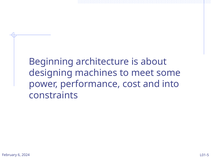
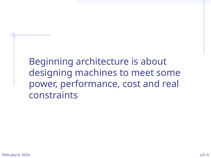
into: into -> real
